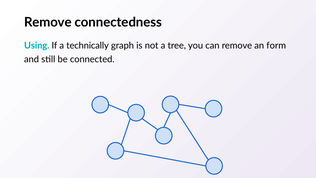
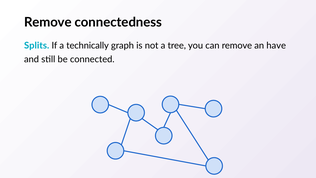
Using: Using -> Splits
form: form -> have
